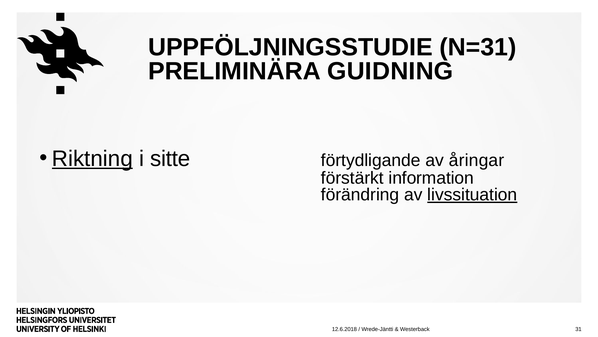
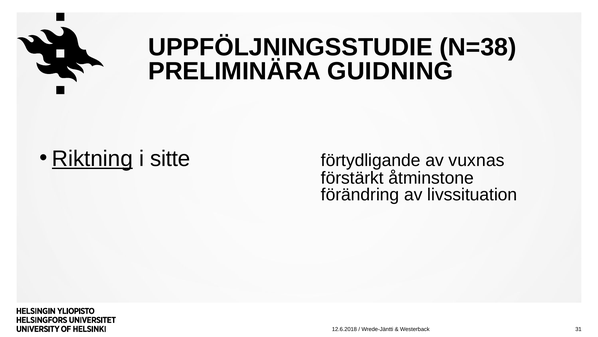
N=31: N=31 -> N=38
åringar: åringar -> vuxnas
information: information -> åtminstone
livssituation underline: present -> none
